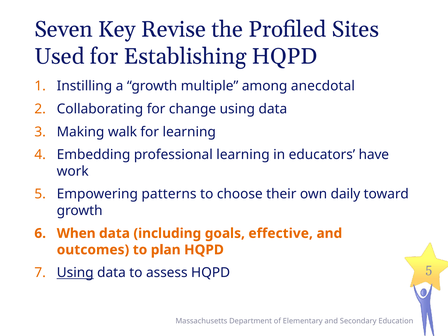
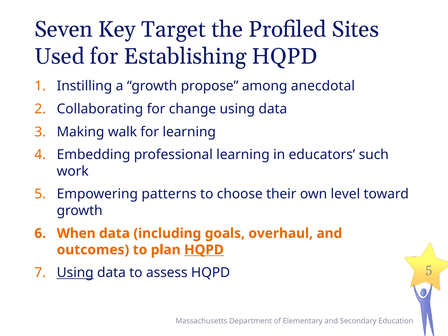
Revise: Revise -> Target
multiple: multiple -> propose
have: have -> such
daily: daily -> level
effective: effective -> overhaul
HQPD at (204, 250) underline: none -> present
